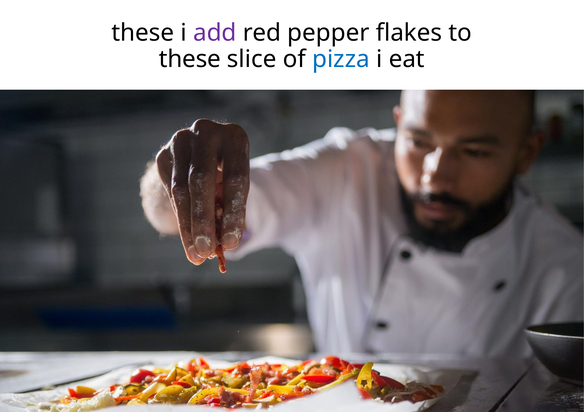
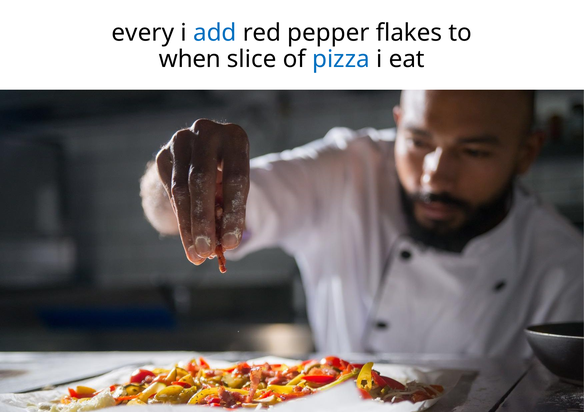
these at (143, 33): these -> every
add colour: purple -> blue
these at (190, 59): these -> when
